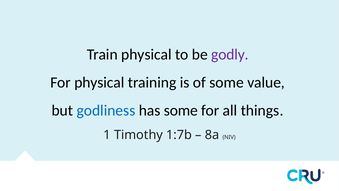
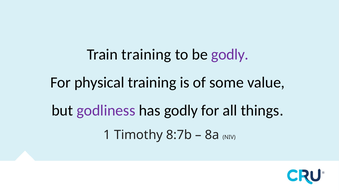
Train physical: physical -> training
godliness colour: blue -> purple
has some: some -> godly
1:7b: 1:7b -> 8:7b
